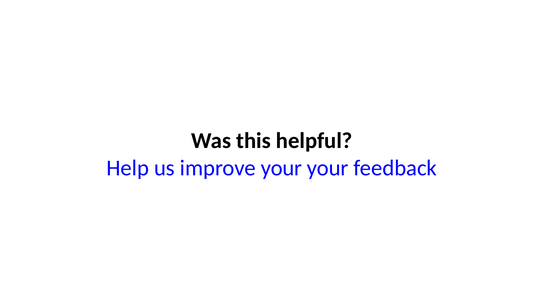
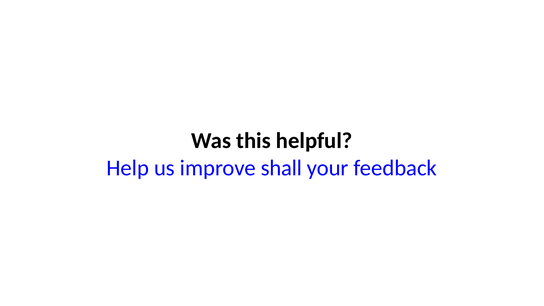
improve your: your -> shall
